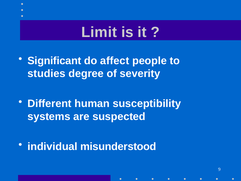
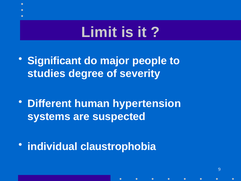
affect: affect -> major
susceptibility: susceptibility -> hypertension
misunderstood: misunderstood -> claustrophobia
